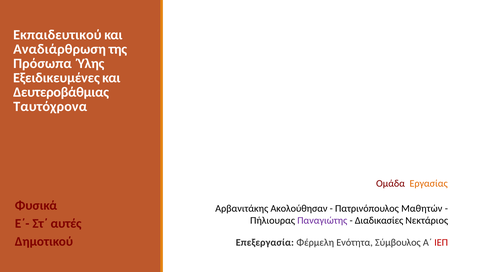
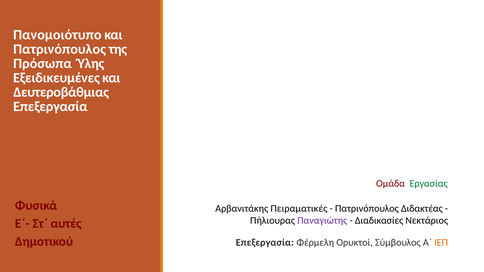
Εκπαιδευτικού: Εκπαιδευτικού -> Πανομοιότυπο
Αναδιάρθρωση at (60, 49): Αναδιάρθρωση -> Πατρινόπουλος
Ταυτόχρονα at (50, 107): Ταυτόχρονα -> Επεξεργασία
Εργασίας colour: orange -> green
Ακολούθησαν: Ακολούθησαν -> Πειραματικές
Μαθητών: Μαθητών -> Διδακτέας
Ενότητα: Ενότητα -> Ορυκτοί
ΙΕΠ colour: red -> orange
